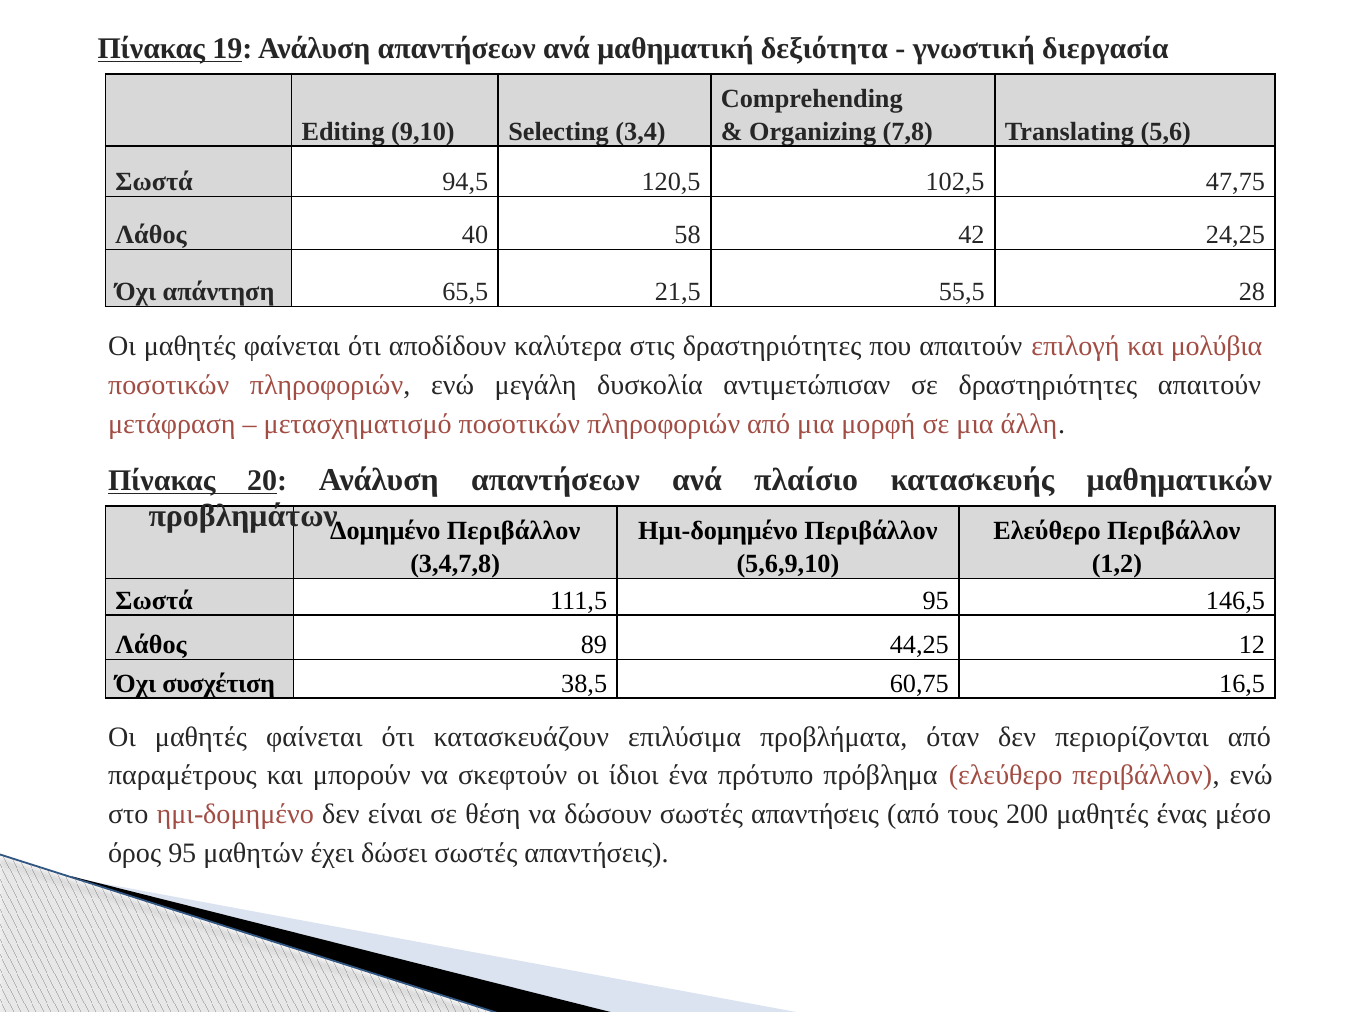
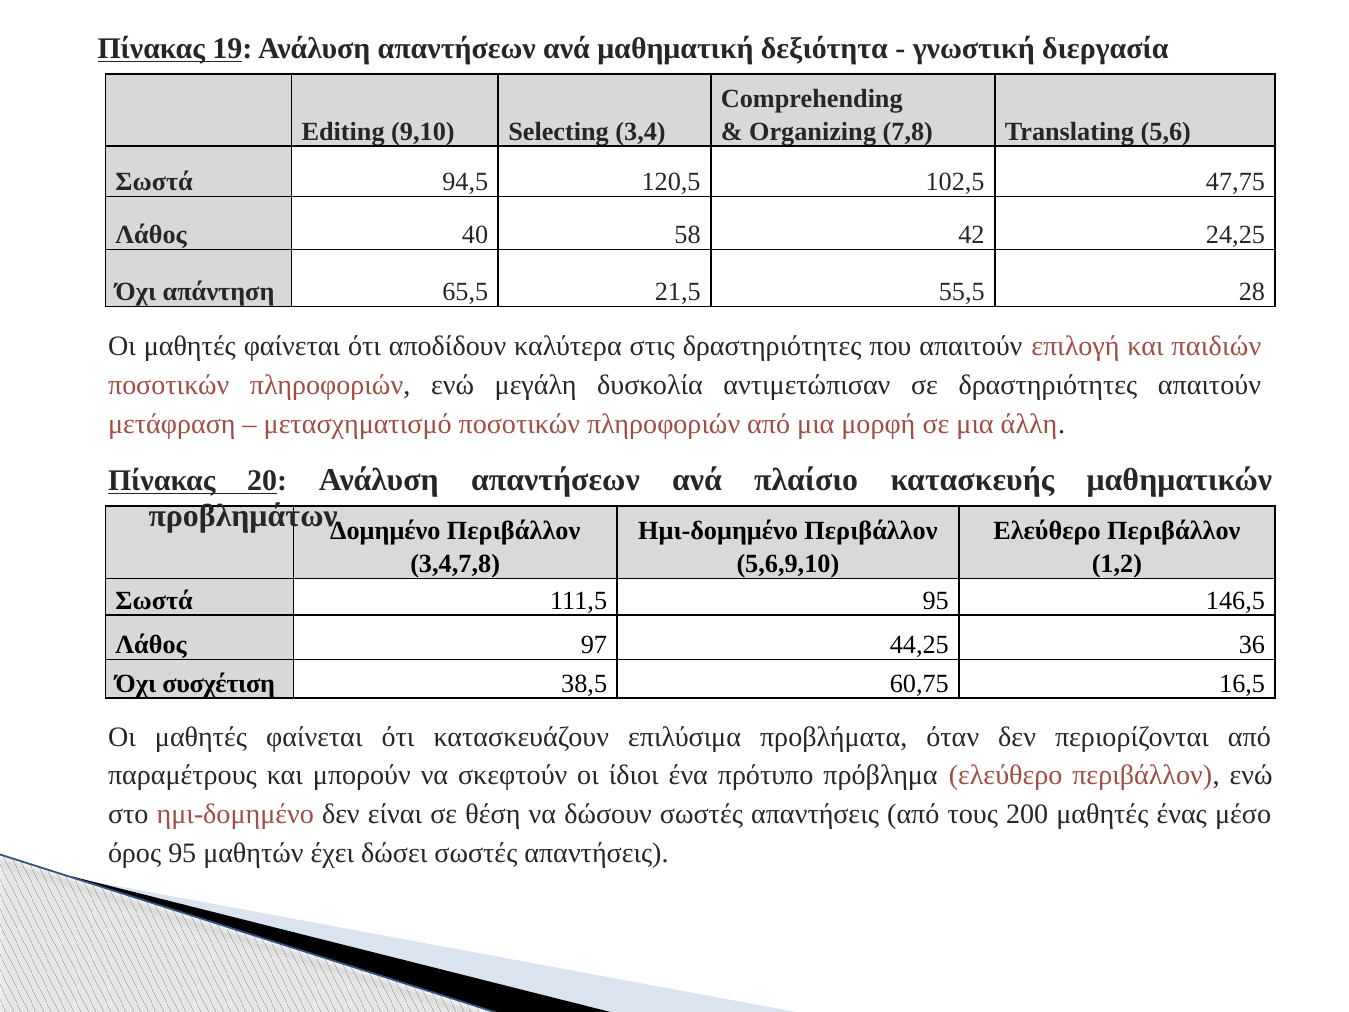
μολύβια: μολύβια -> παιδιών
89: 89 -> 97
12: 12 -> 36
